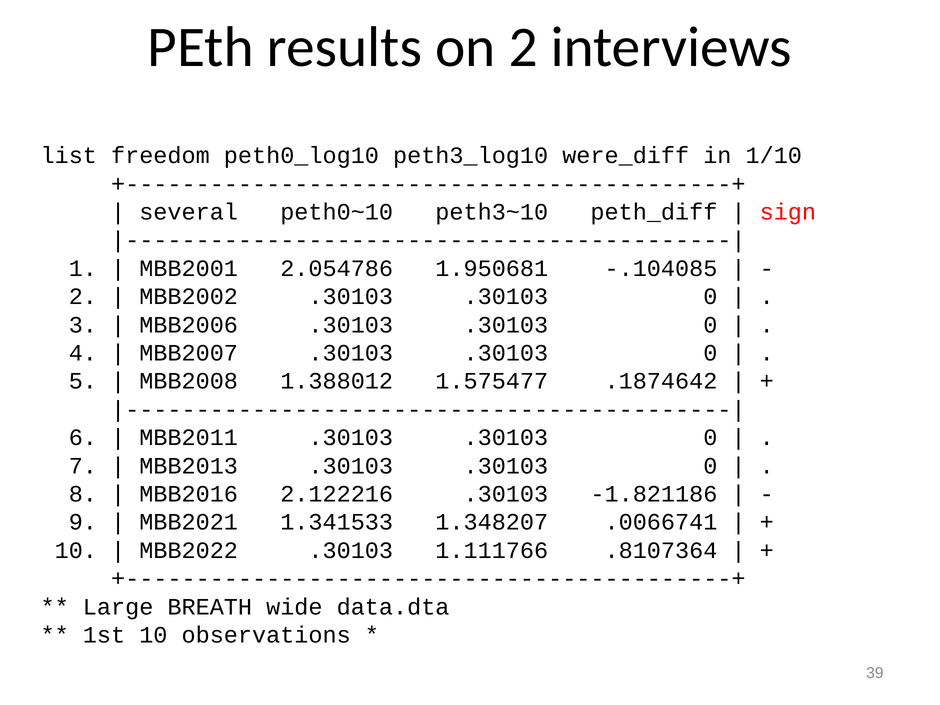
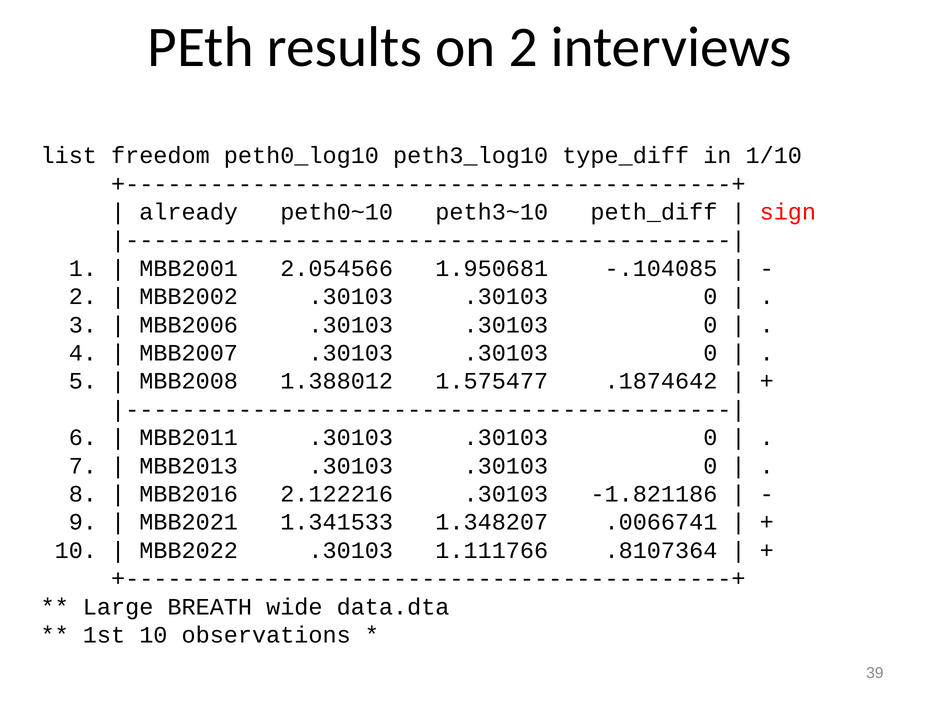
were_diff: were_diff -> type_diff
several: several -> already
2.054786: 2.054786 -> 2.054566
